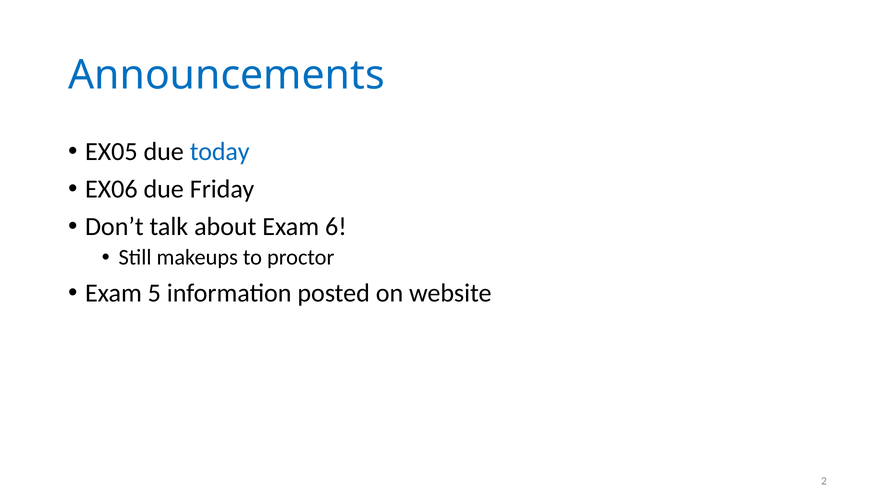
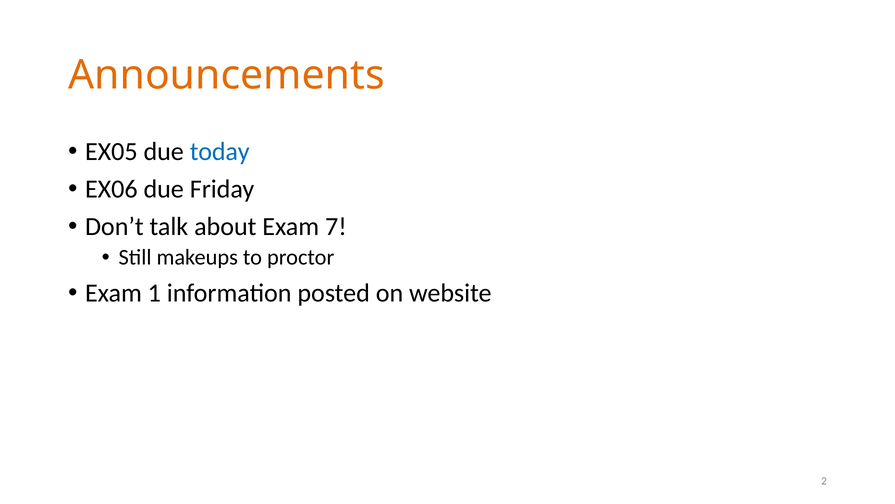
Announcements colour: blue -> orange
6: 6 -> 7
5: 5 -> 1
